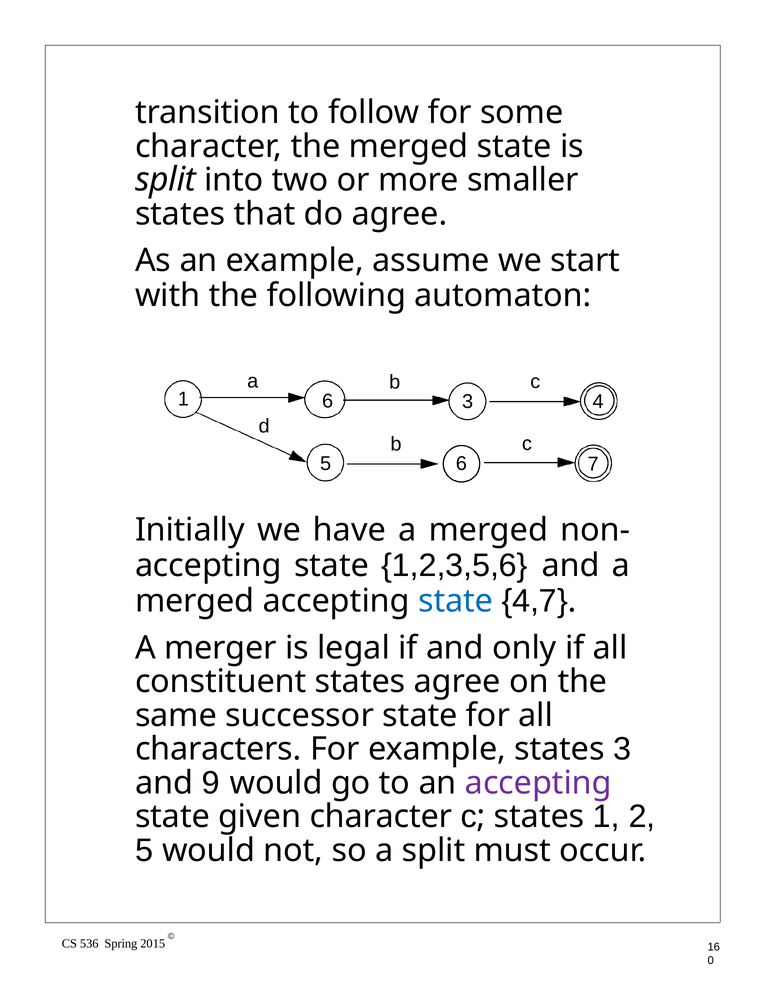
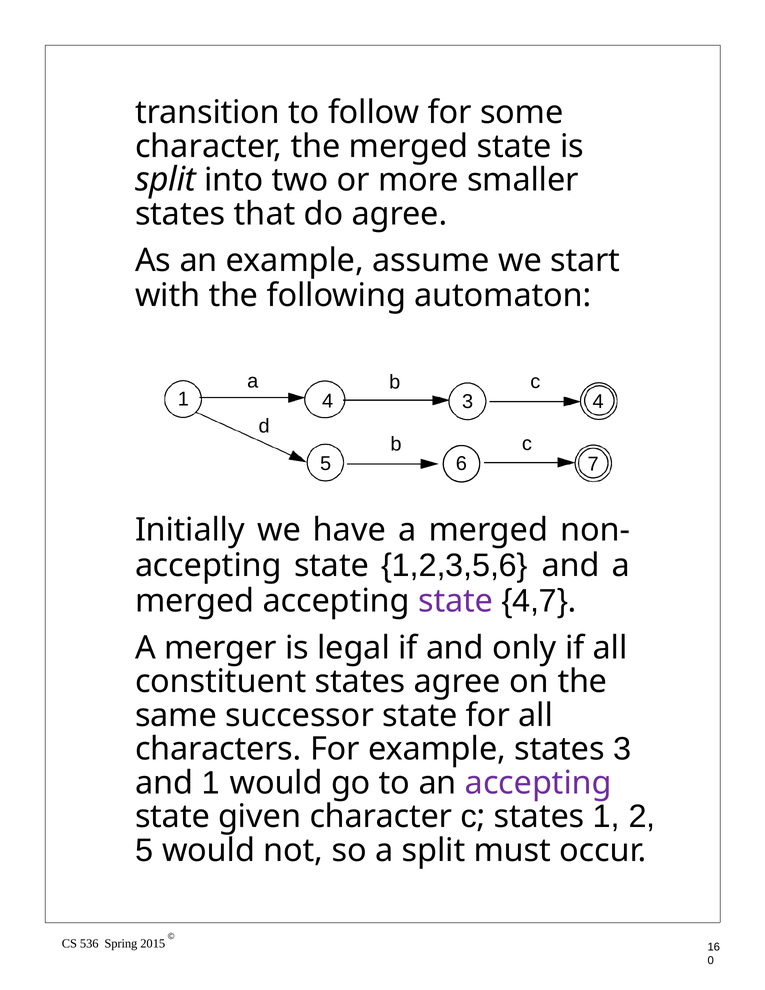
1 6: 6 -> 4
state at (456, 601) colour: blue -> purple
and 9: 9 -> 1
